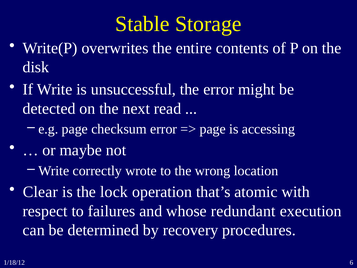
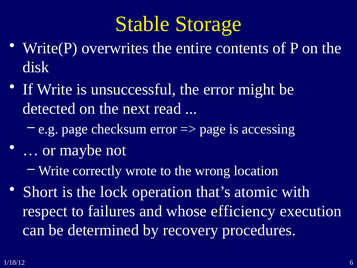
Clear: Clear -> Short
redundant: redundant -> efficiency
